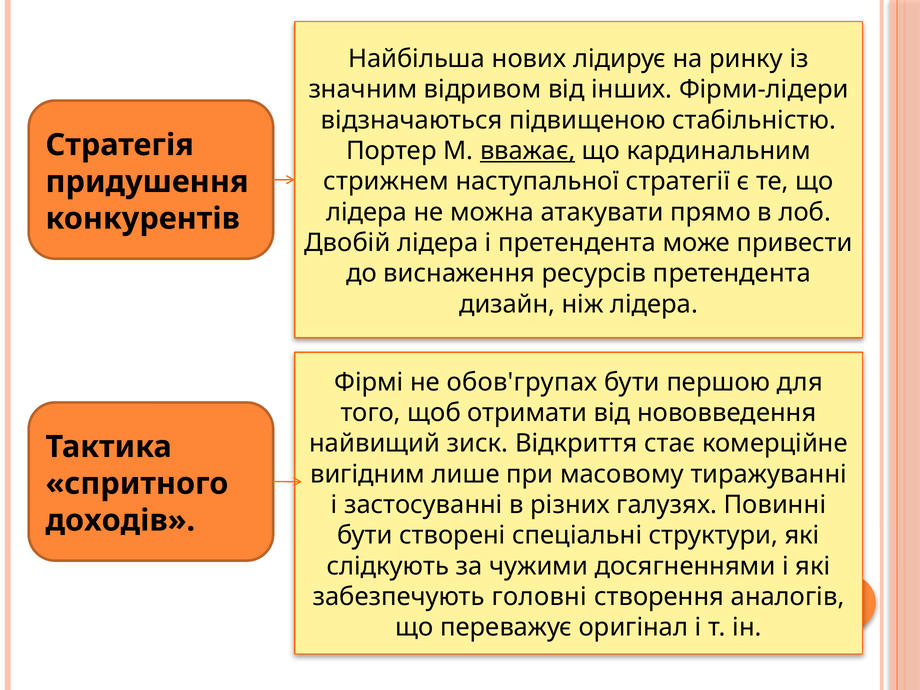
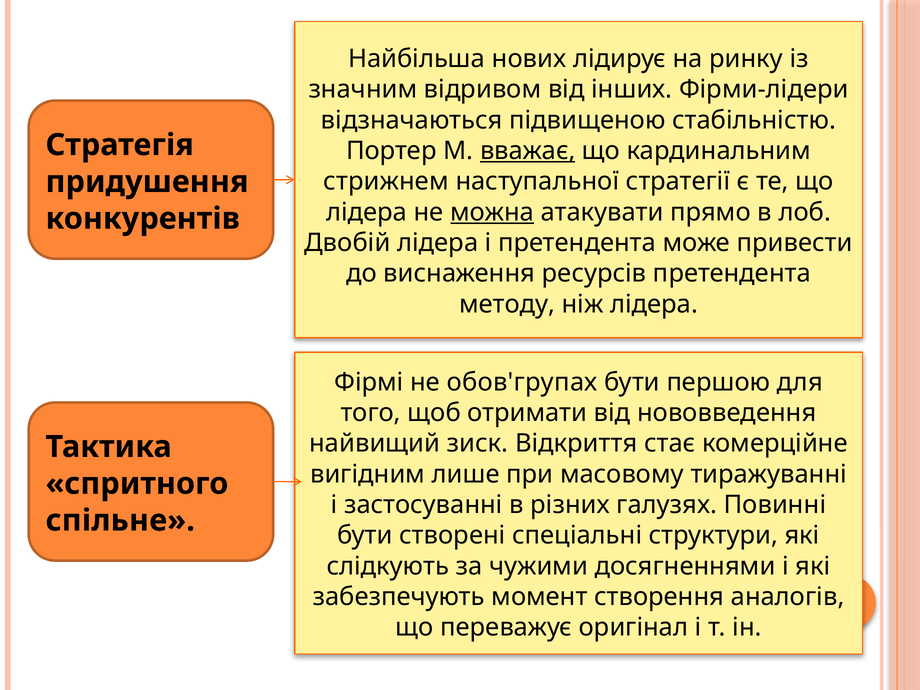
можна underline: none -> present
дизайн: дизайн -> методу
доходів: доходів -> спільне
головні: головні -> момент
